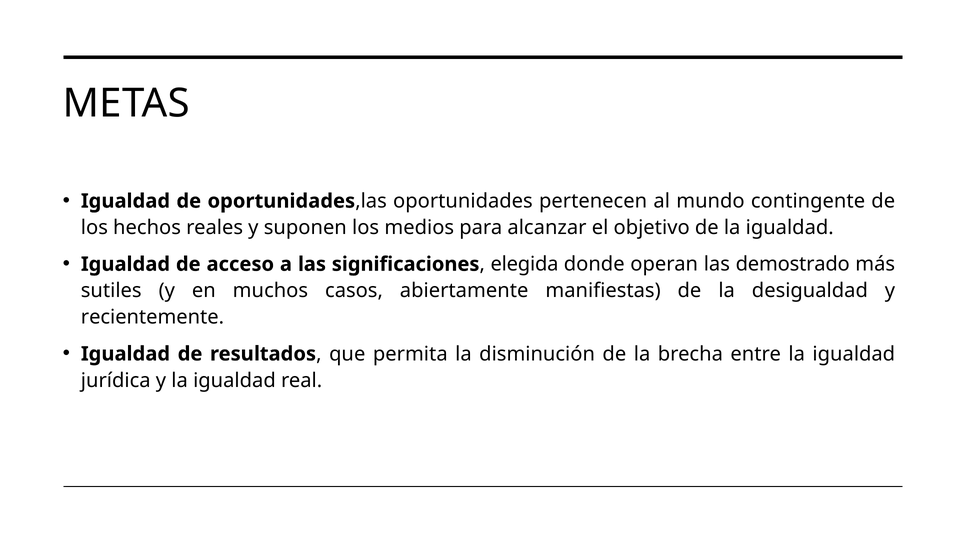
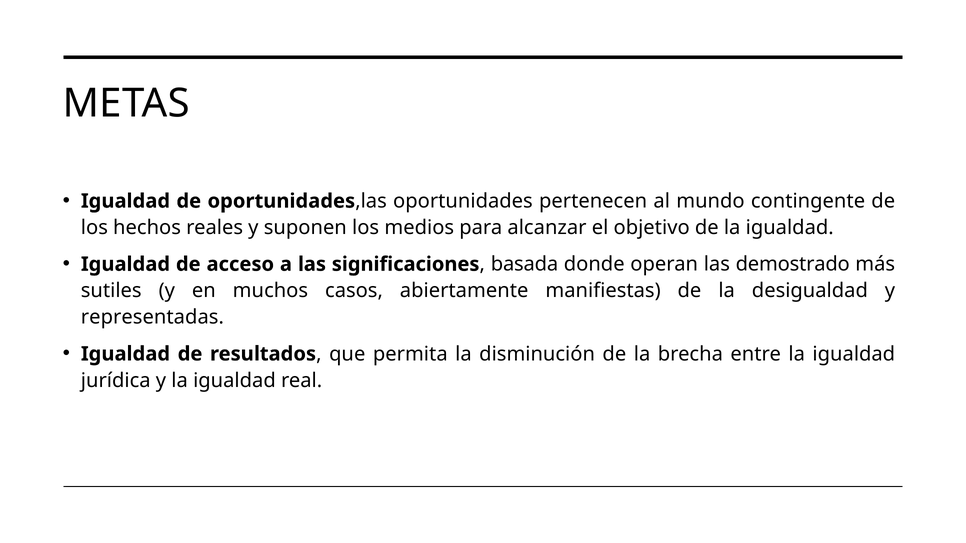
elegida: elegida -> basada
recientemente: recientemente -> representadas
